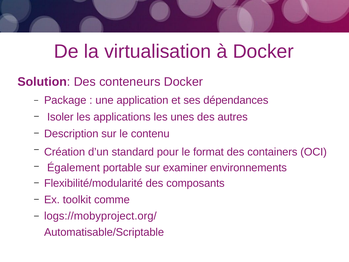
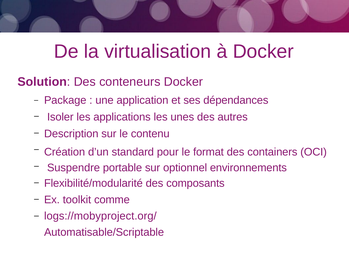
Également: Également -> Suspendre
examiner: examiner -> optionnel
